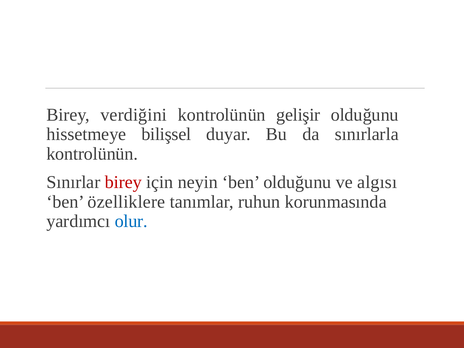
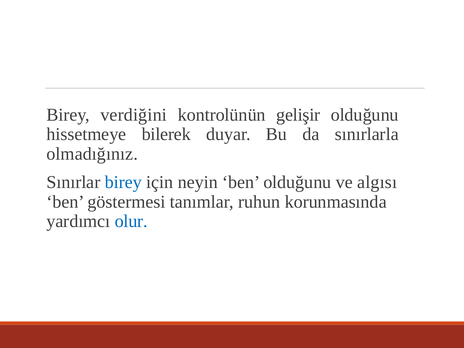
bilişsel: bilişsel -> bilerek
kontrolünün at (92, 154): kontrolünün -> olmadığınız
birey at (123, 182) colour: red -> blue
özelliklere: özelliklere -> göstermesi
